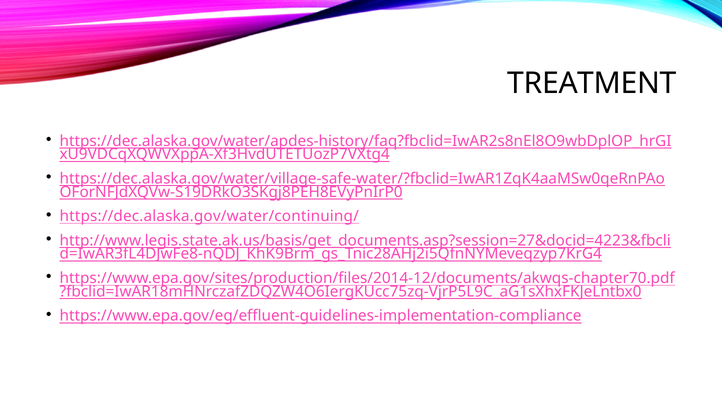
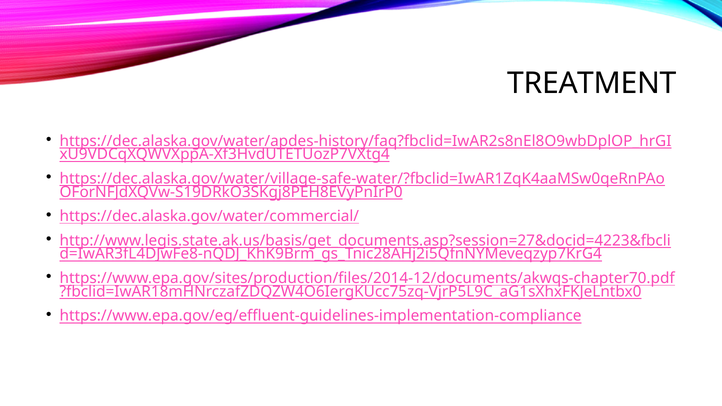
https://dec.alaska.gov/water/continuing/: https://dec.alaska.gov/water/continuing/ -> https://dec.alaska.gov/water/commercial/
